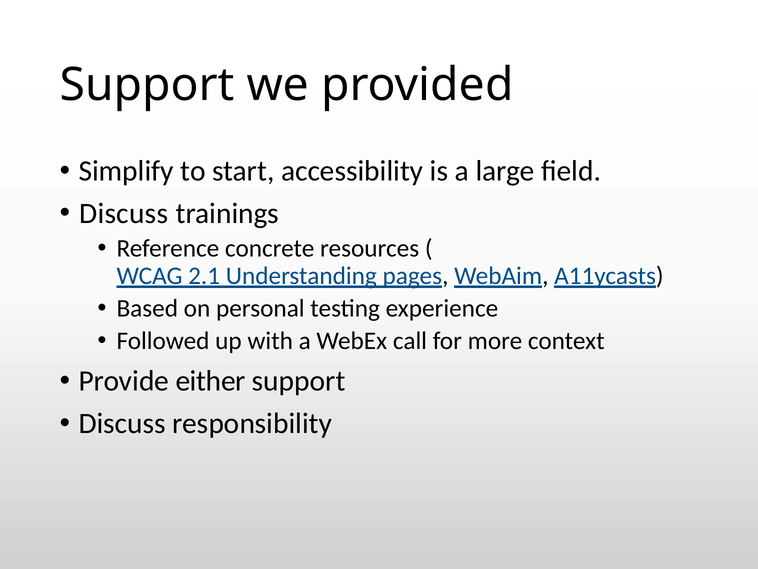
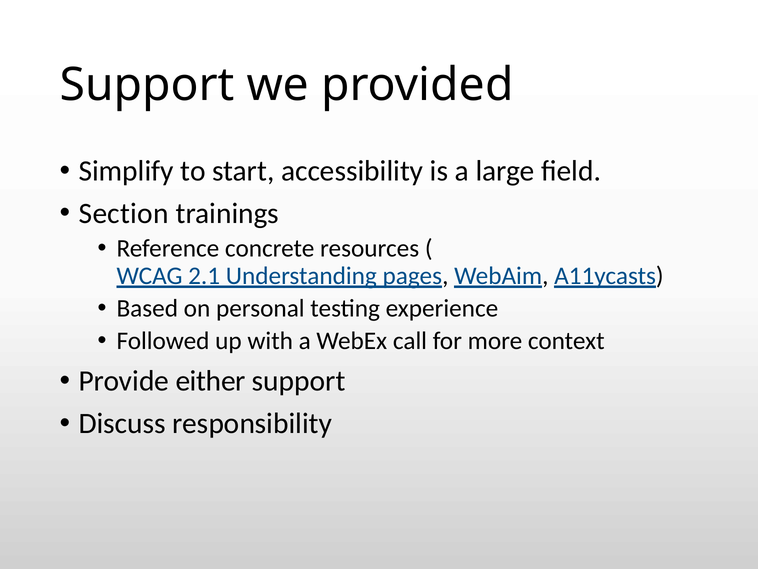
Discuss at (124, 213): Discuss -> Section
